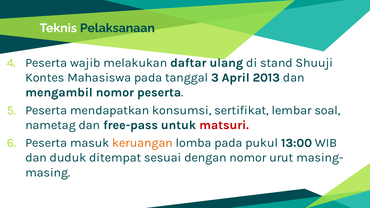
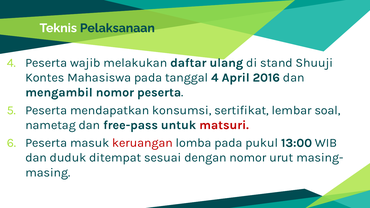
tanggal 3: 3 -> 4
2013: 2013 -> 2016
keruangan colour: orange -> red
